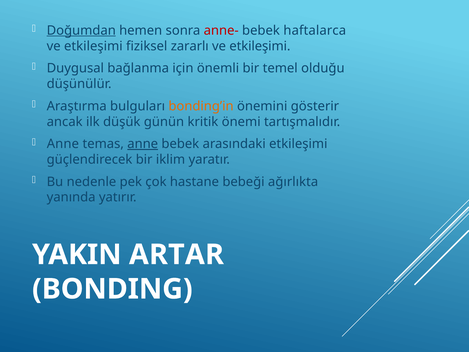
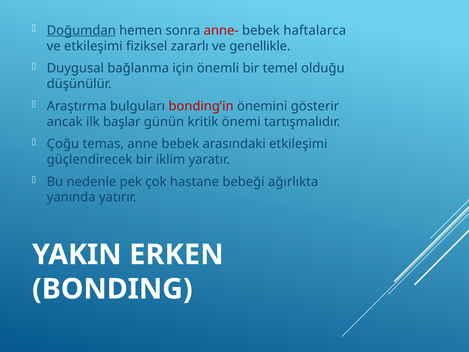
etkileşimi at (260, 46): etkileşimi -> genellikle
bonding’in colour: orange -> red
düşük: düşük -> başlar
Anne at (63, 144): Anne -> Çoğu
anne at (143, 144) underline: present -> none
ARTAR: ARTAR -> ERKEN
